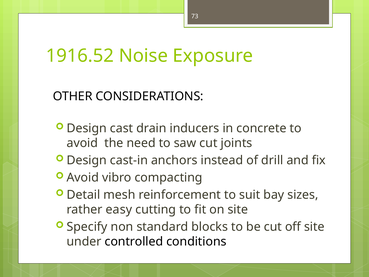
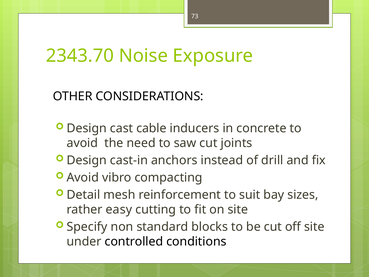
1916.52: 1916.52 -> 2343.70
drain: drain -> cable
